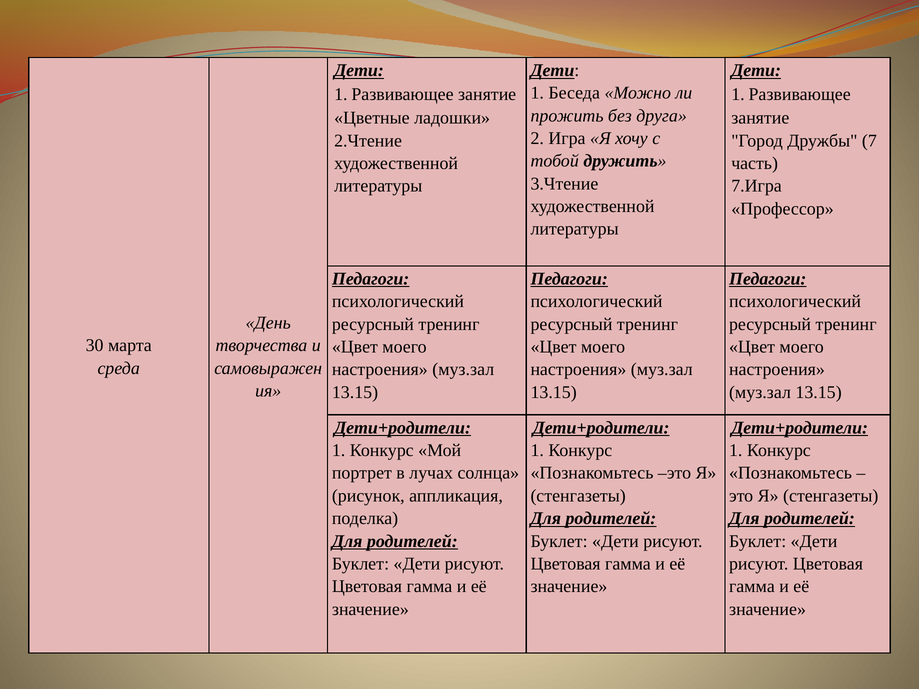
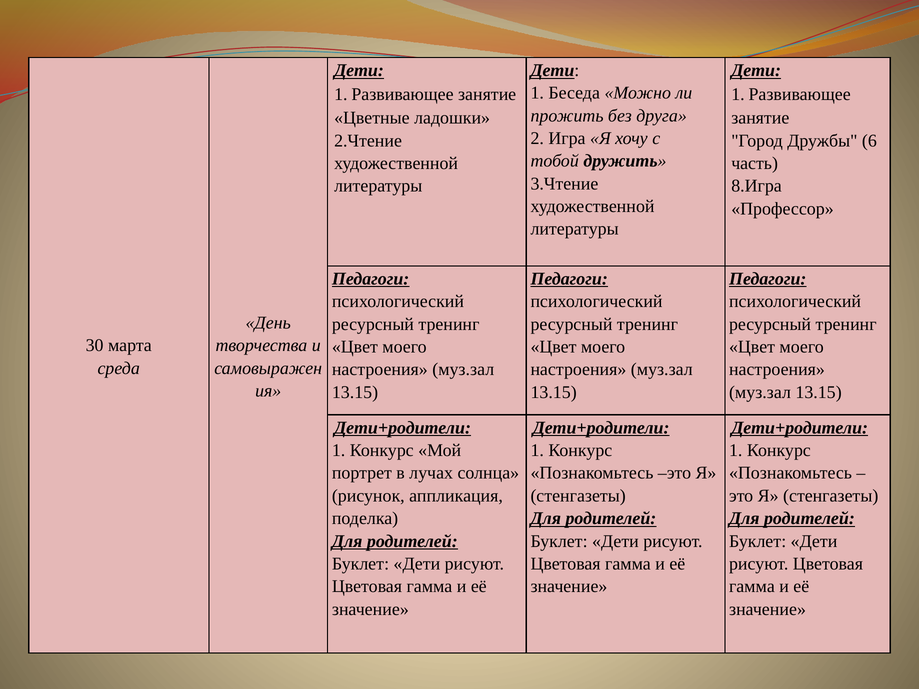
7: 7 -> 6
7.Игра: 7.Игра -> 8.Игра
